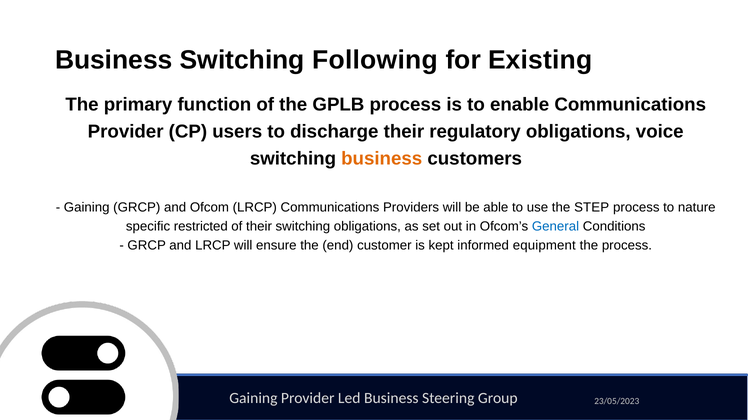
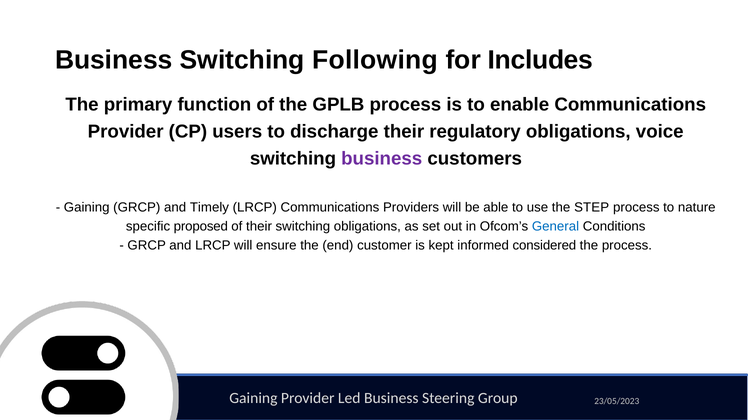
Existing: Existing -> Includes
business at (382, 159) colour: orange -> purple
Ofcom: Ofcom -> Timely
restricted: restricted -> proposed
equipment: equipment -> considered
